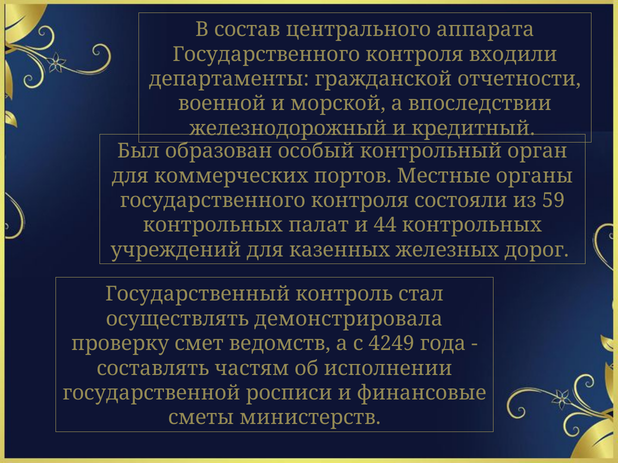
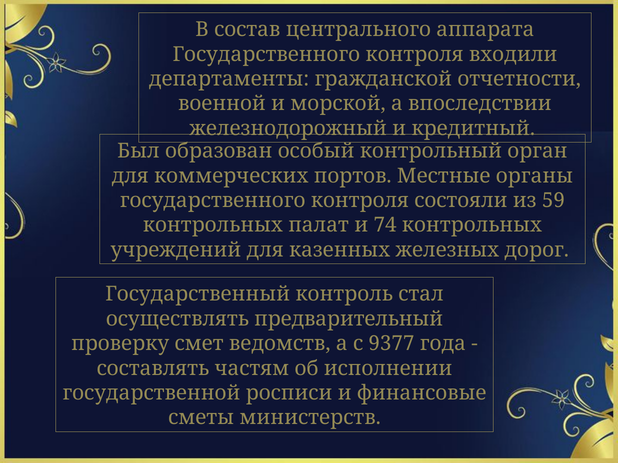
44: 44 -> 74
демонстрировала: демонстрировала -> предварительный
4249: 4249 -> 9377
